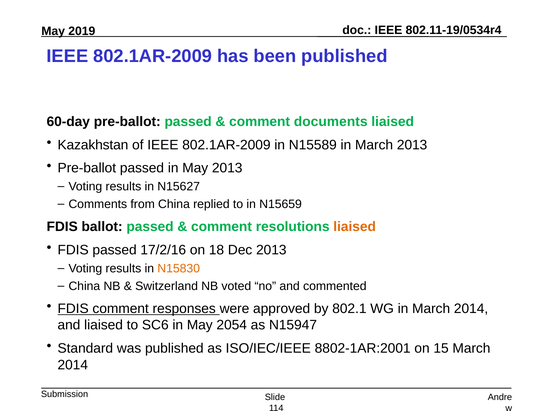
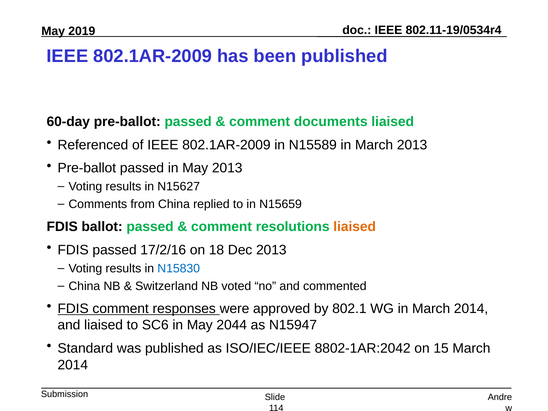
Kazakhstan: Kazakhstan -> Referenced
N15830 colour: orange -> blue
2054: 2054 -> 2044
8802-1AR:2001: 8802-1AR:2001 -> 8802-1AR:2042
